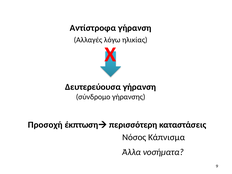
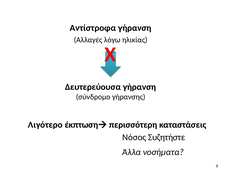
Προσοχή: Προσοχή -> Λιγότερο
Κάπνισμα: Κάπνισμα -> Συζητήστε
